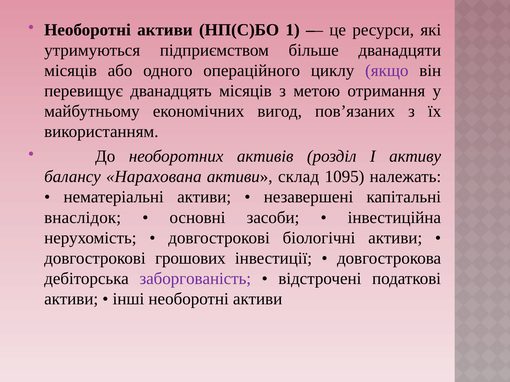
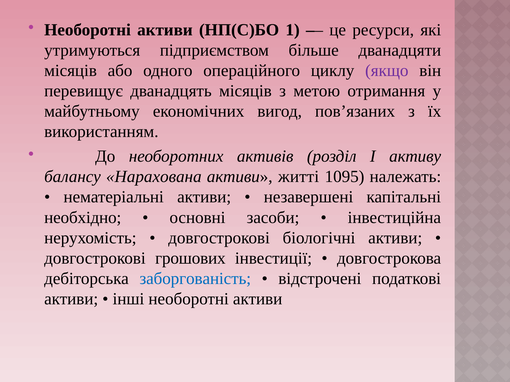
склад: склад -> житті
внаслідок: внаслідок -> необхідно
заборгованість colour: purple -> blue
